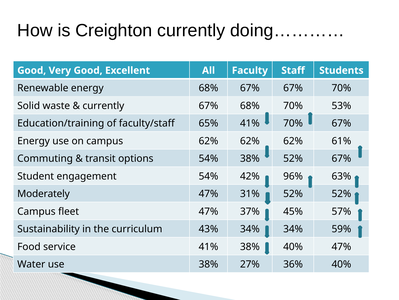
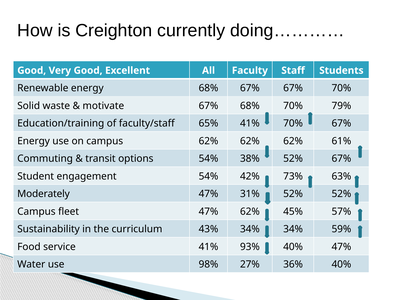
currently at (103, 105): currently -> motivate
53%: 53% -> 79%
96%: 96% -> 73%
47% 37%: 37% -> 62%
41% 38%: 38% -> 93%
use 38%: 38% -> 98%
